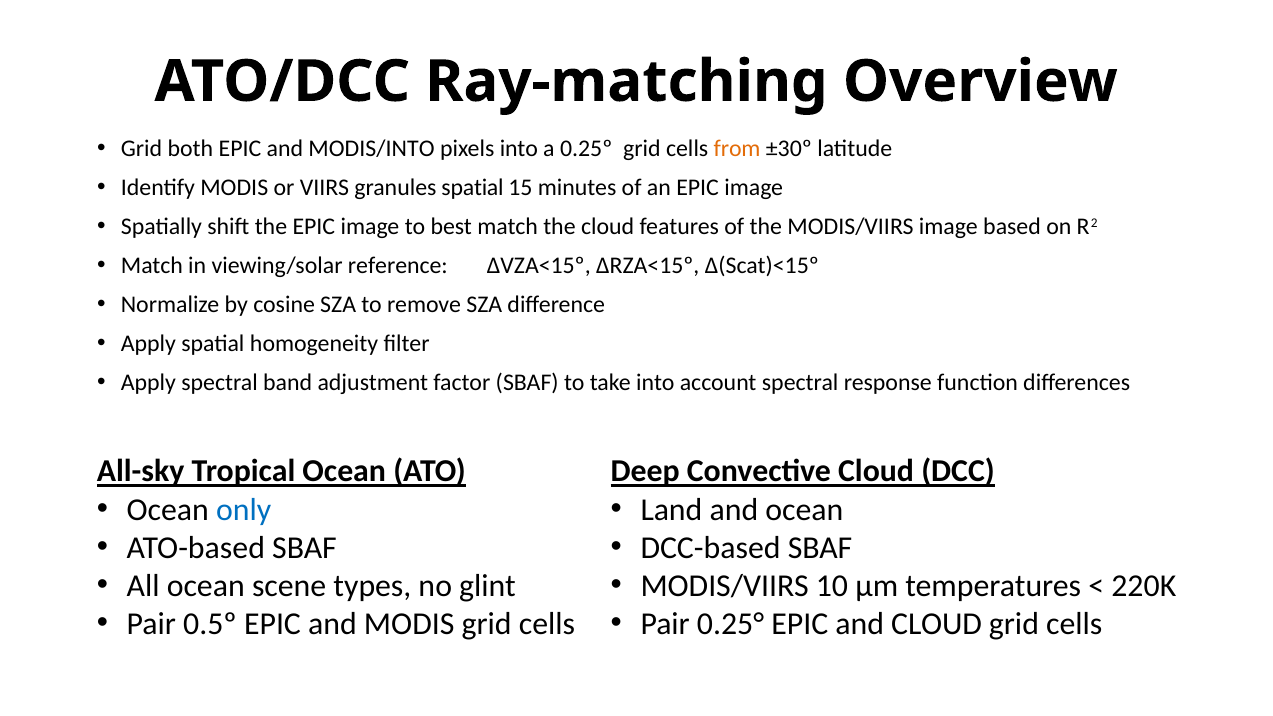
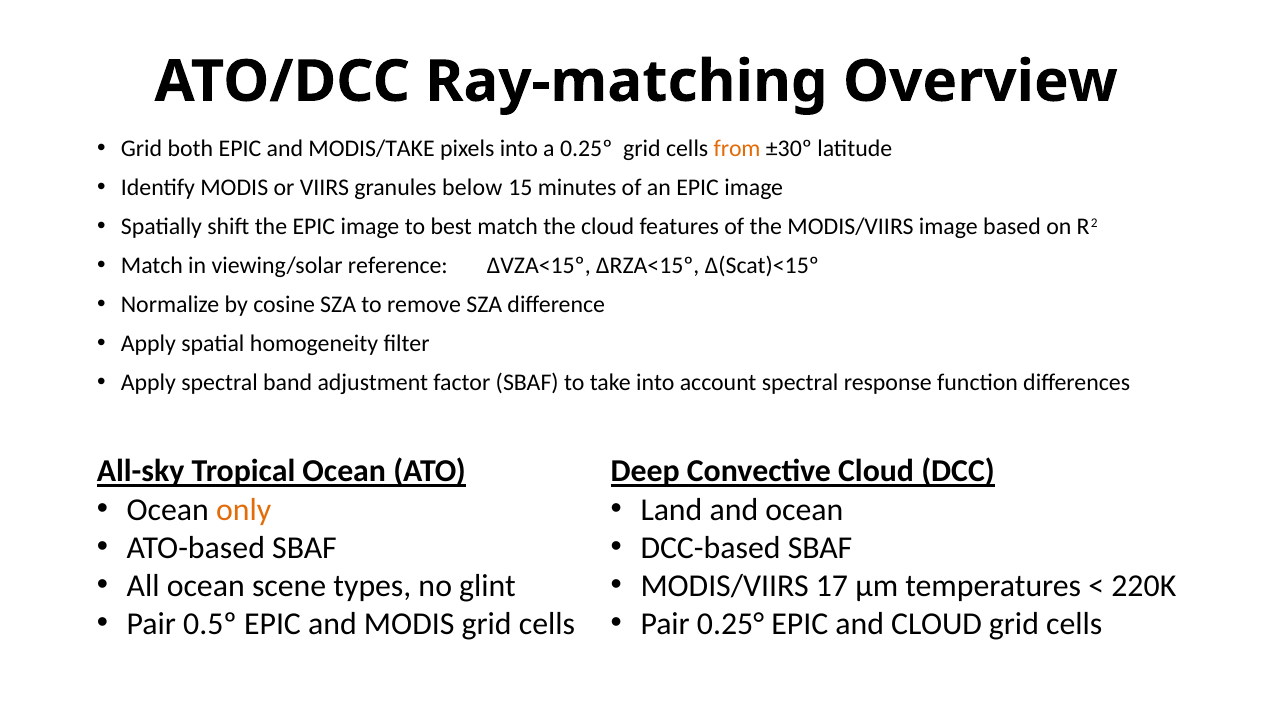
MODIS/INTO: MODIS/INTO -> MODIS/TAKE
granules spatial: spatial -> below
only colour: blue -> orange
10: 10 -> 17
